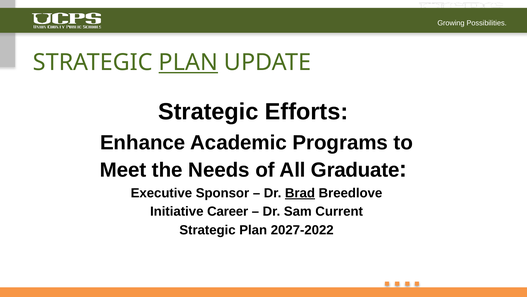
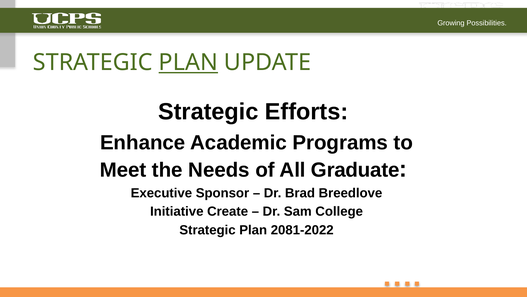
Brad underline: present -> none
Career: Career -> Create
Current: Current -> College
2027-2022: 2027-2022 -> 2081-2022
